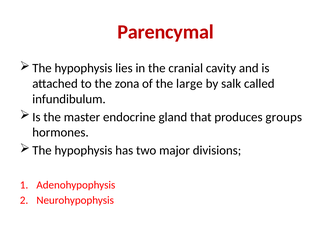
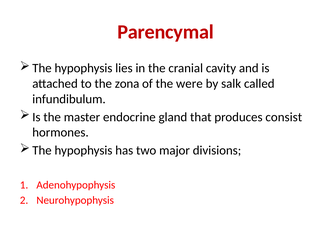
large: large -> were
groups: groups -> consist
